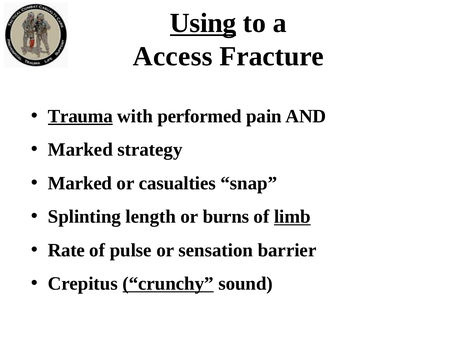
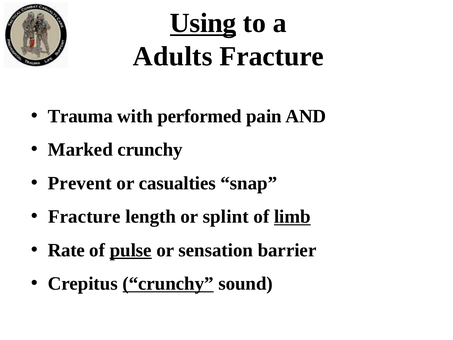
Access: Access -> Adults
Trauma underline: present -> none
Marked strategy: strategy -> crunchy
Marked at (80, 183): Marked -> Prevent
Splinting at (84, 217): Splinting -> Fracture
burns: burns -> splint
pulse underline: none -> present
